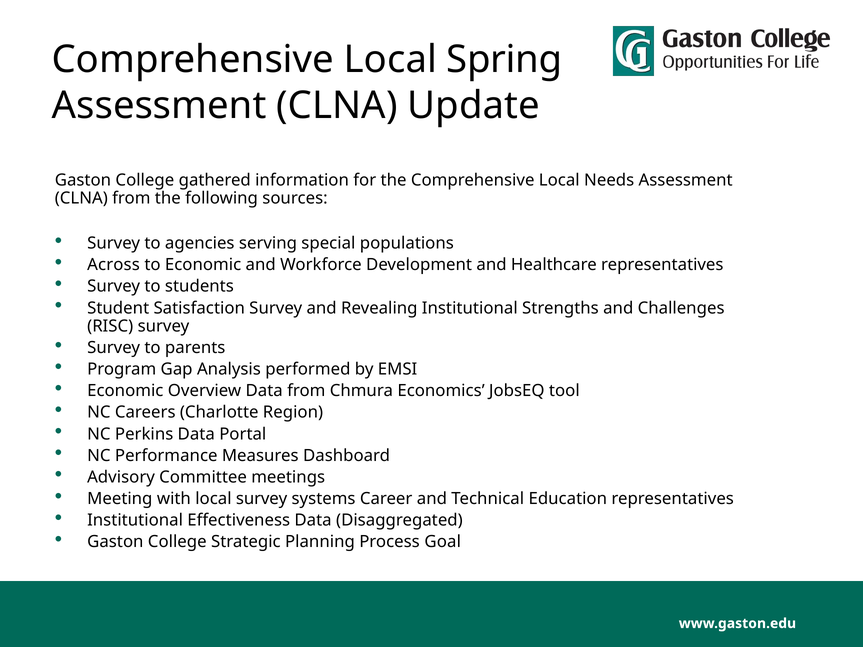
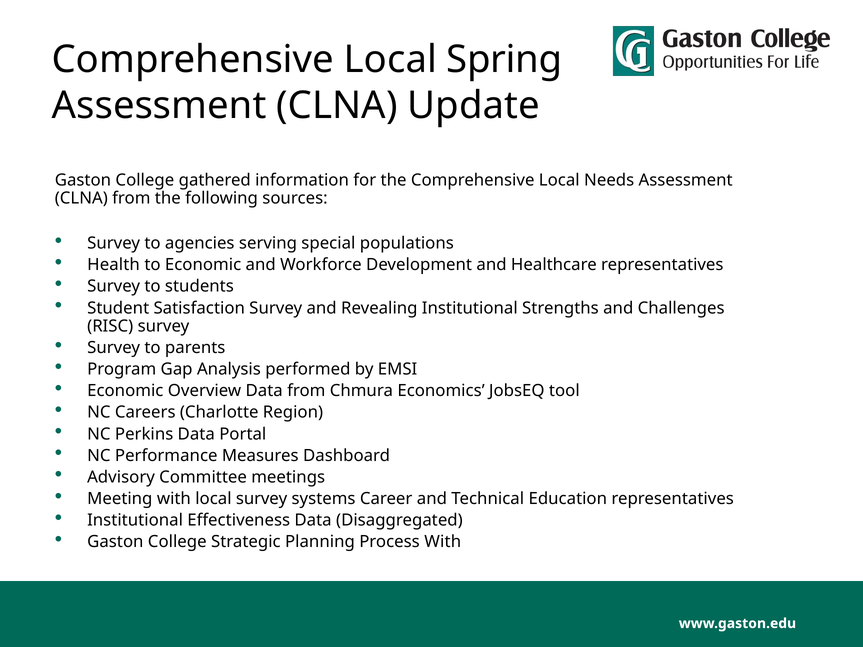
Across: Across -> Health
Process Goal: Goal -> With
